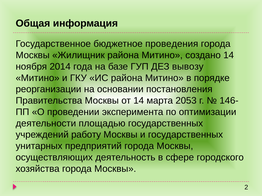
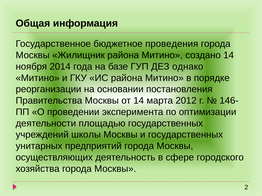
вывозу: вывозу -> однако
2053: 2053 -> 2012
работу: работу -> школы
